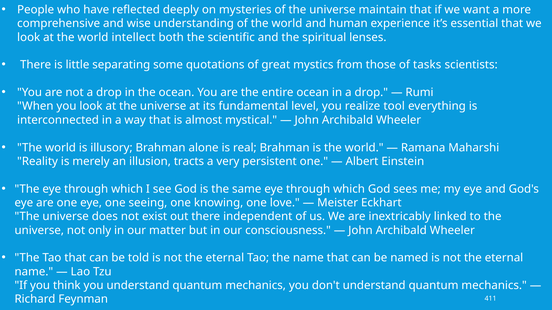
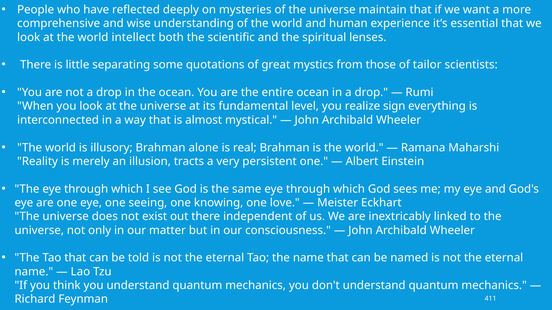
tasks: tasks -> tailor
tool: tool -> sign
